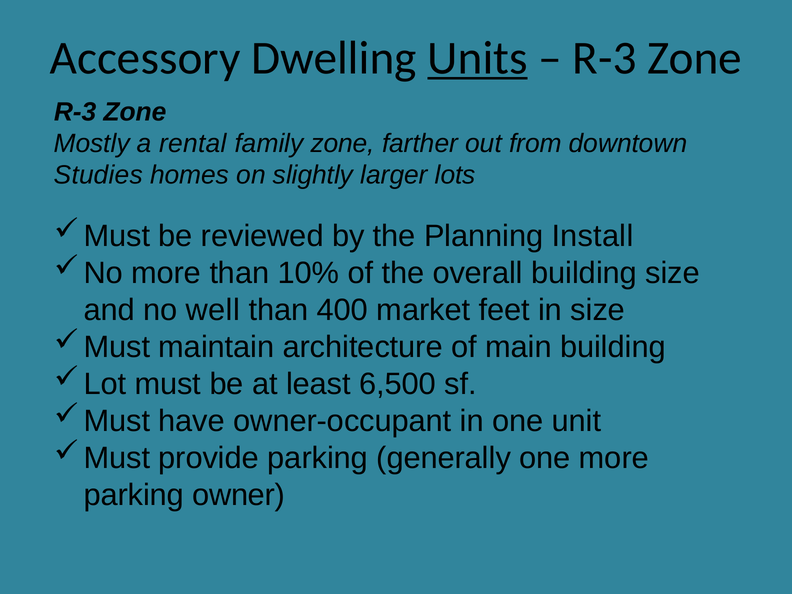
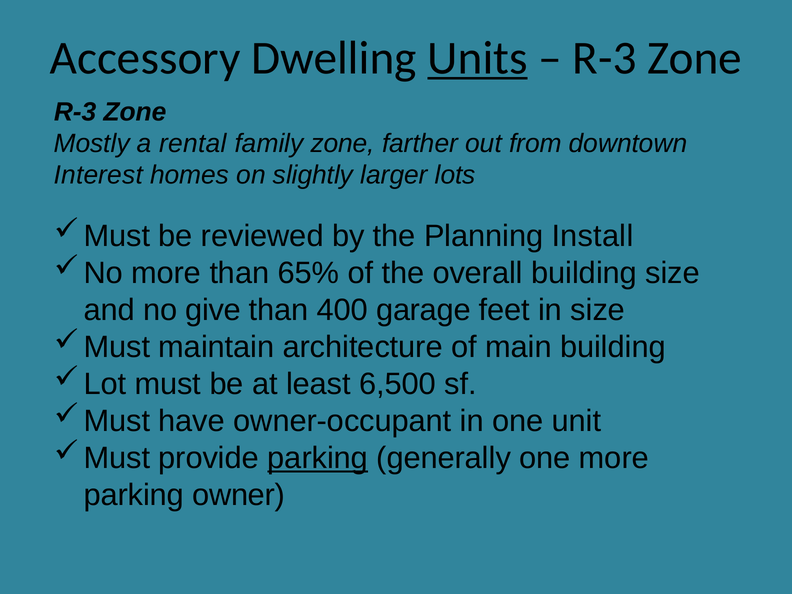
Studies: Studies -> Interest
10%: 10% -> 65%
well: well -> give
market: market -> garage
parking at (318, 458) underline: none -> present
